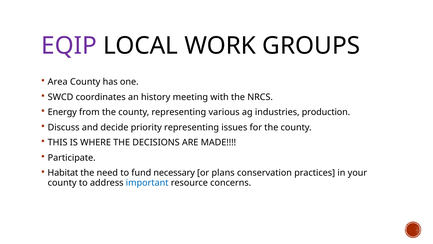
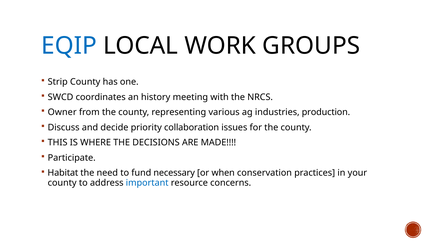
EQIP colour: purple -> blue
Area: Area -> Strip
Energy: Energy -> Owner
priority representing: representing -> collaboration
plans: plans -> when
